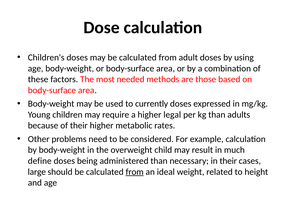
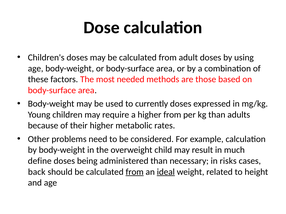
higher legal: legal -> from
in their: their -> risks
large: large -> back
ideal underline: none -> present
